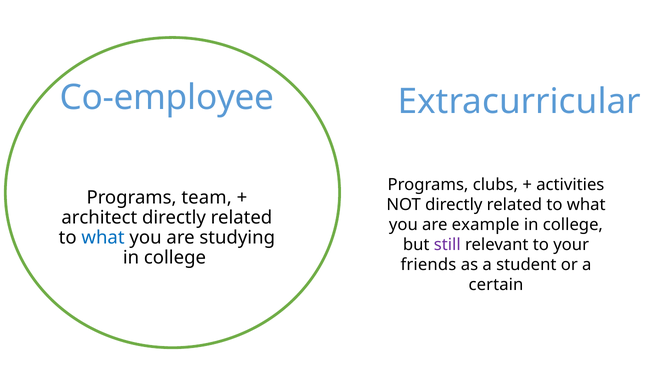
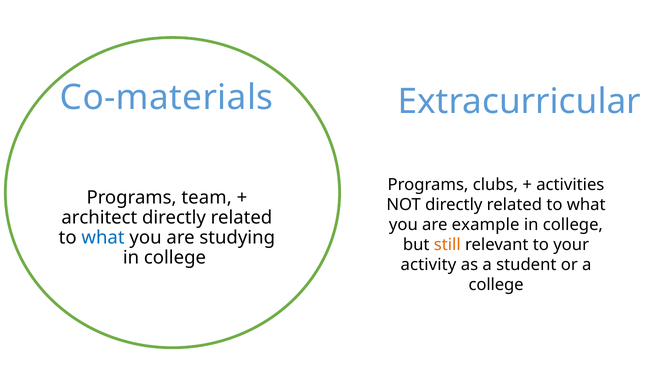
Co-employee: Co-employee -> Co-materials
still colour: purple -> orange
friends: friends -> activity
certain at (496, 285): certain -> college
